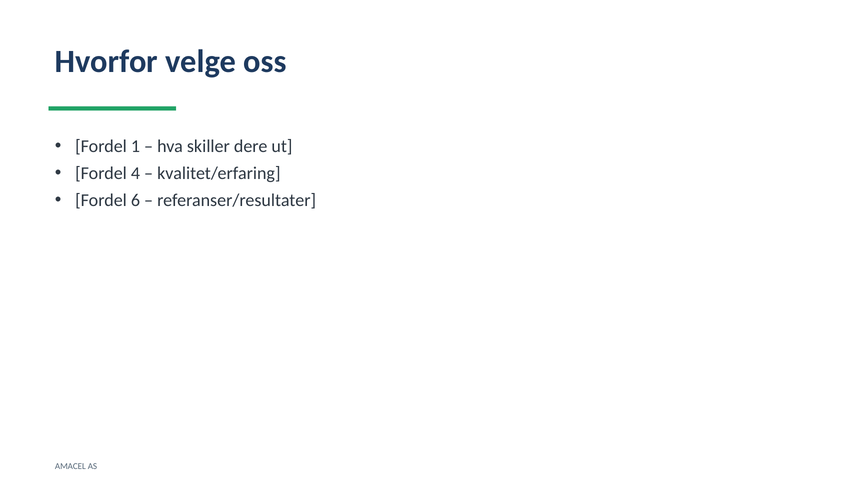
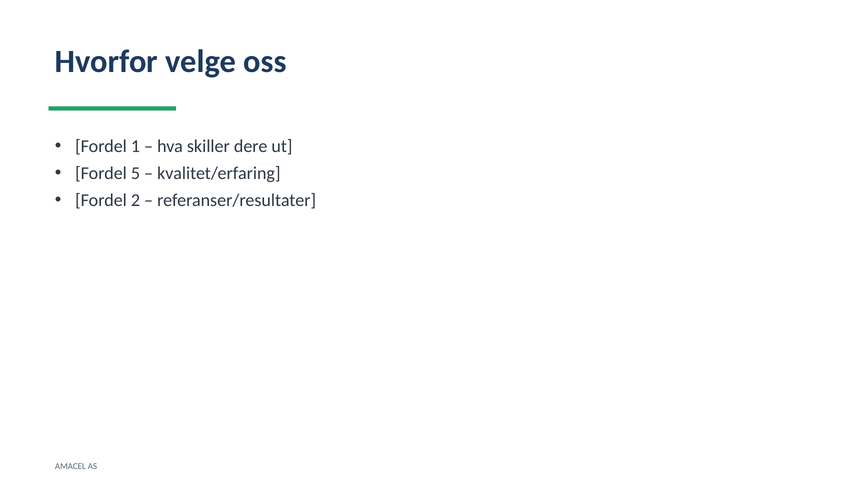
4: 4 -> 5
6: 6 -> 2
